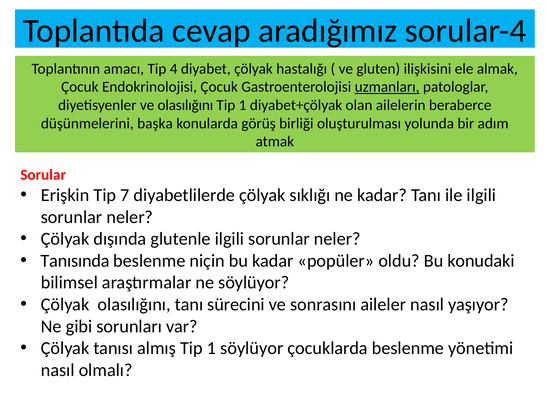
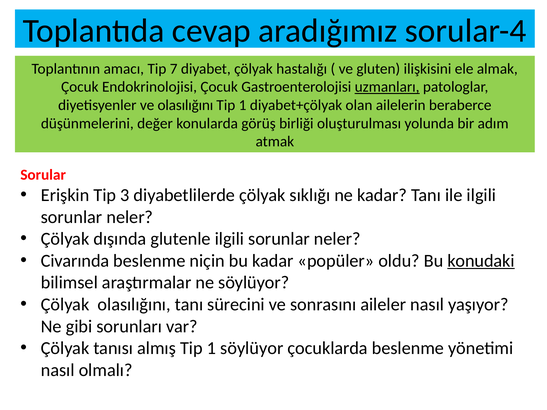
4: 4 -> 7
başka: başka -> değer
7: 7 -> 3
Tanısında: Tanısında -> Civarında
konudaki underline: none -> present
